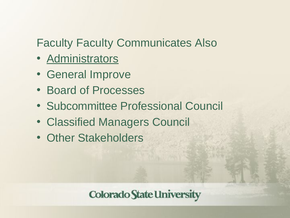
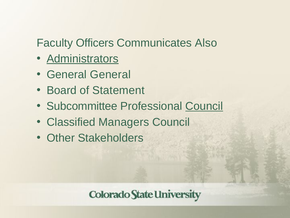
Faculty Faculty: Faculty -> Officers
General Improve: Improve -> General
Processes: Processes -> Statement
Council at (204, 106) underline: none -> present
